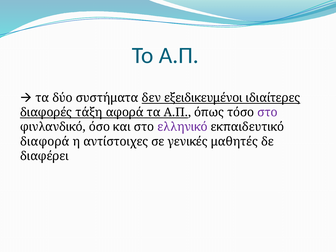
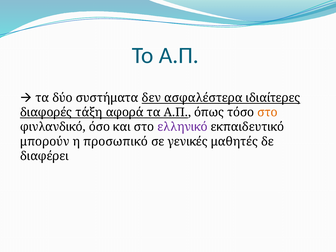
εξειδικευμένοι: εξειδικευμένοι -> ασφαλέστερα
στο at (267, 112) colour: purple -> orange
διαφορά: διαφορά -> μπορούν
αντίστοιχες: αντίστοιχες -> προσωπικό
